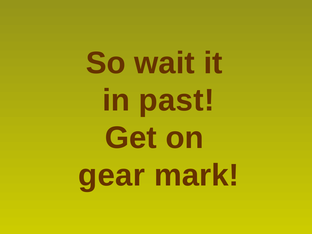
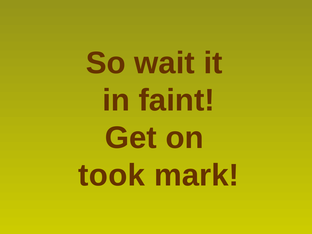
past: past -> faint
gear: gear -> took
